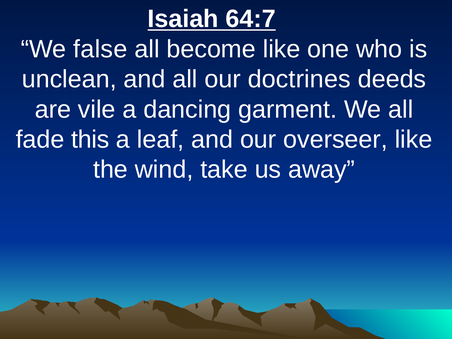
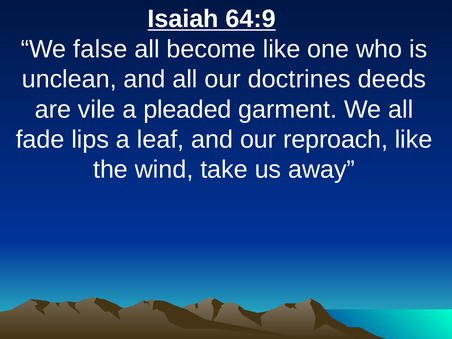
64:7: 64:7 -> 64:9
dancing: dancing -> pleaded
this: this -> lips
overseer: overseer -> reproach
